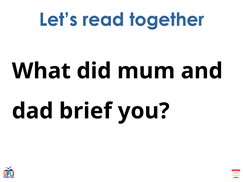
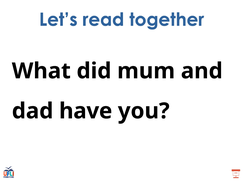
brief: brief -> have
